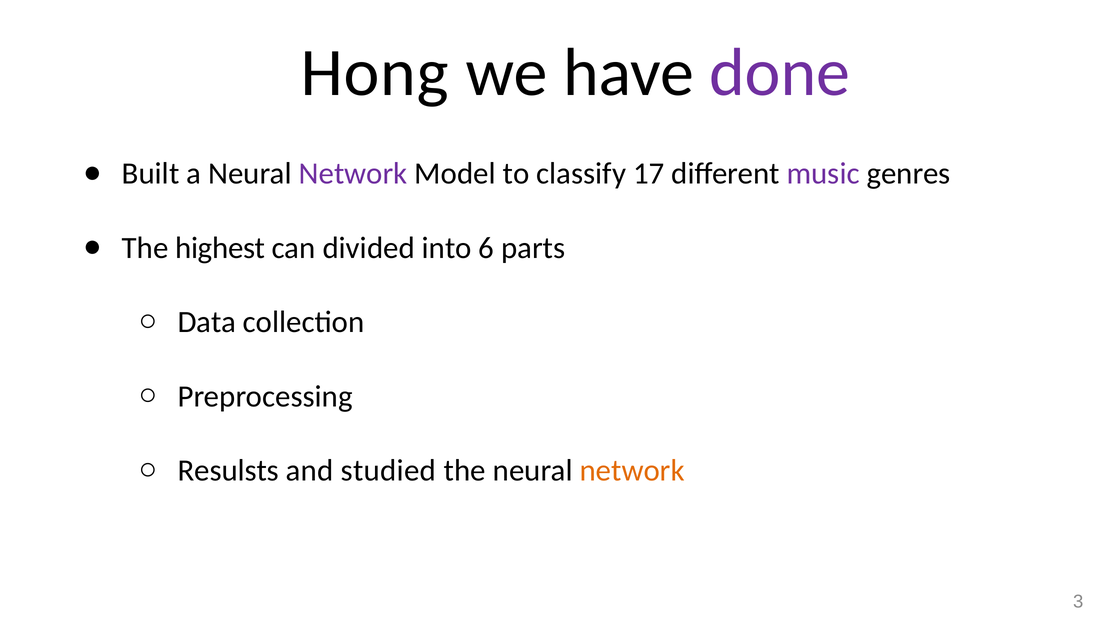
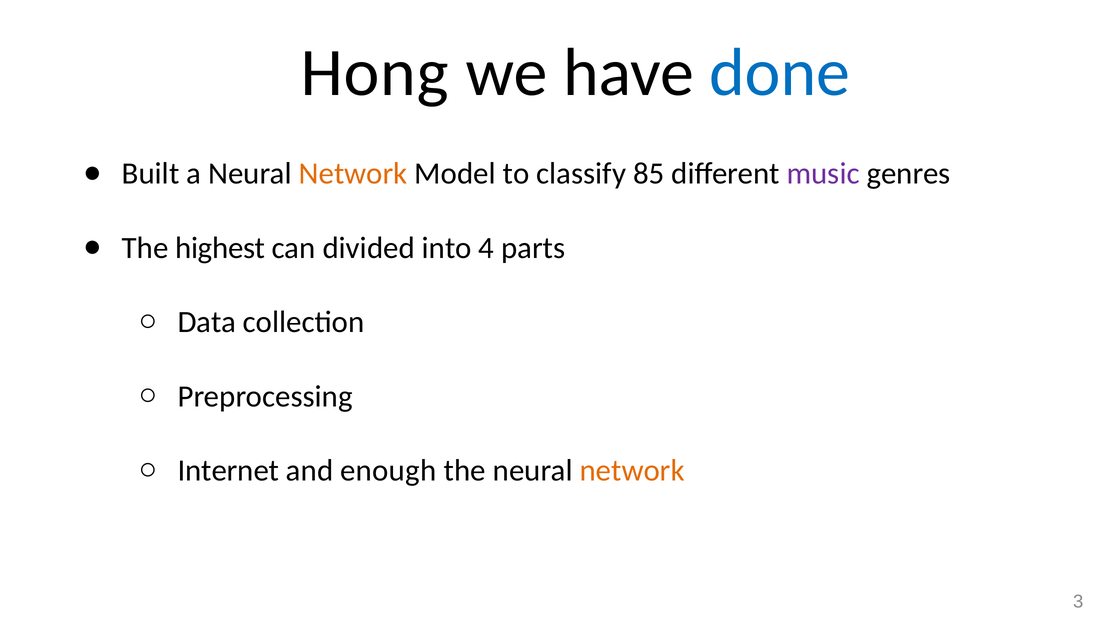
done colour: purple -> blue
Network at (353, 174) colour: purple -> orange
17: 17 -> 85
6: 6 -> 4
Resulsts: Resulsts -> Internet
studied: studied -> enough
